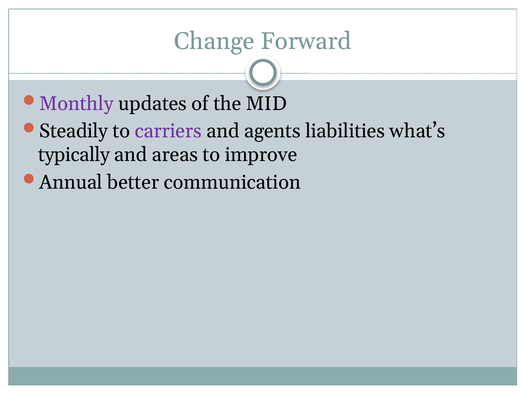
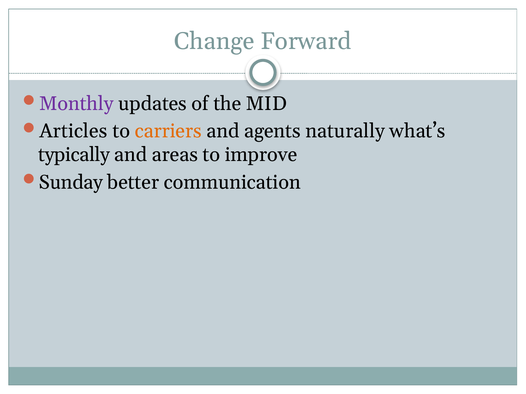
Steadily: Steadily -> Articles
carriers colour: purple -> orange
liabilities: liabilities -> naturally
Annual: Annual -> Sunday
